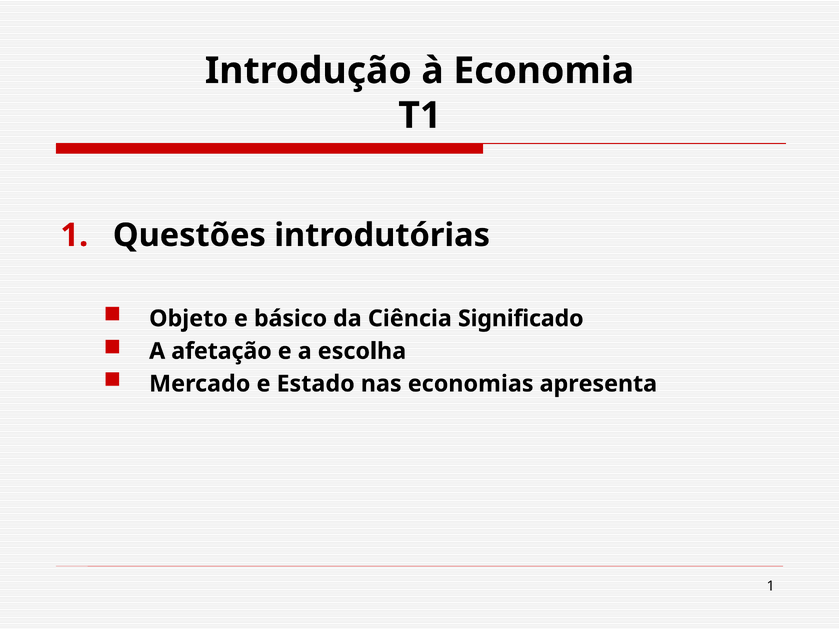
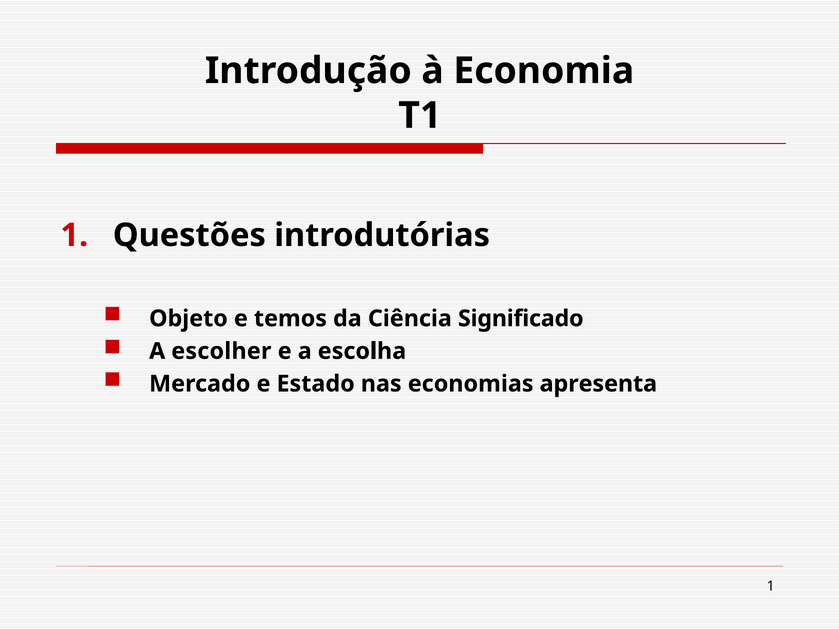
básico: básico -> temos
afetação: afetação -> escolher
